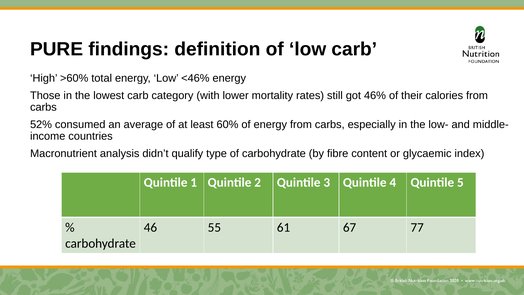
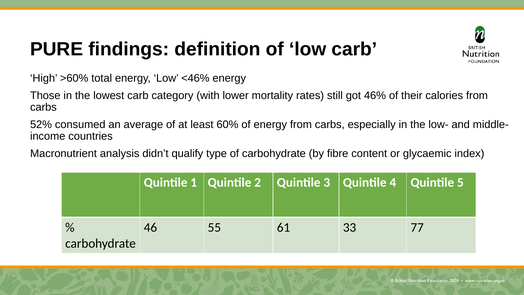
67: 67 -> 33
